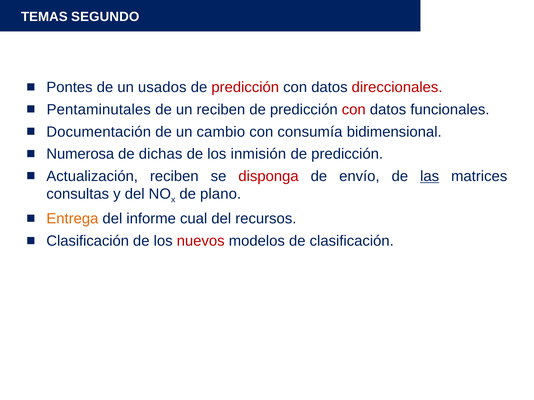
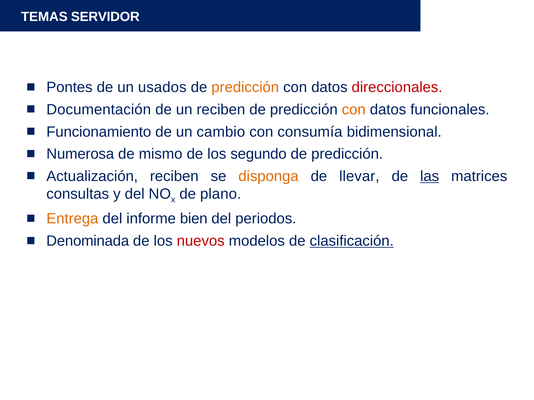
SEGUNDO: SEGUNDO -> SERVIDOR
predicción at (245, 87) colour: red -> orange
Pentaminutales: Pentaminutales -> Documentación
con at (354, 110) colour: red -> orange
Documentación: Documentación -> Funcionamiento
dichas: dichas -> mismo
inmisión: inmisión -> segundo
disponga colour: red -> orange
envío: envío -> llevar
cual: cual -> bien
recursos: recursos -> periodos
Clasificación at (88, 241): Clasificación -> Denominada
clasificación at (352, 241) underline: none -> present
